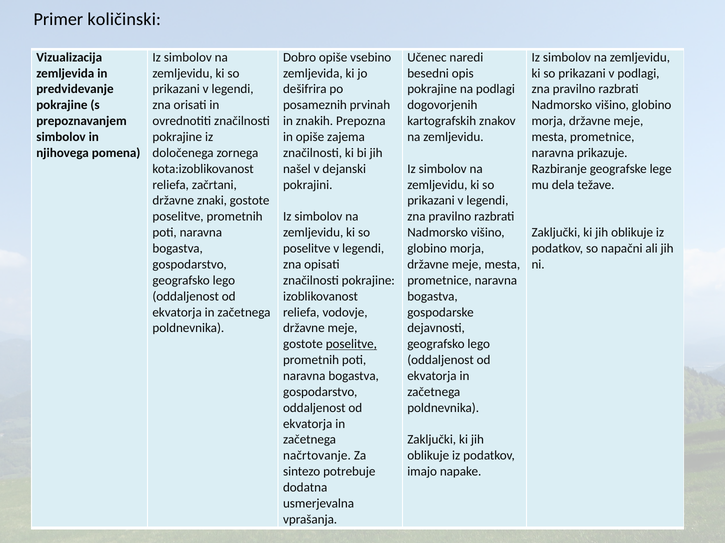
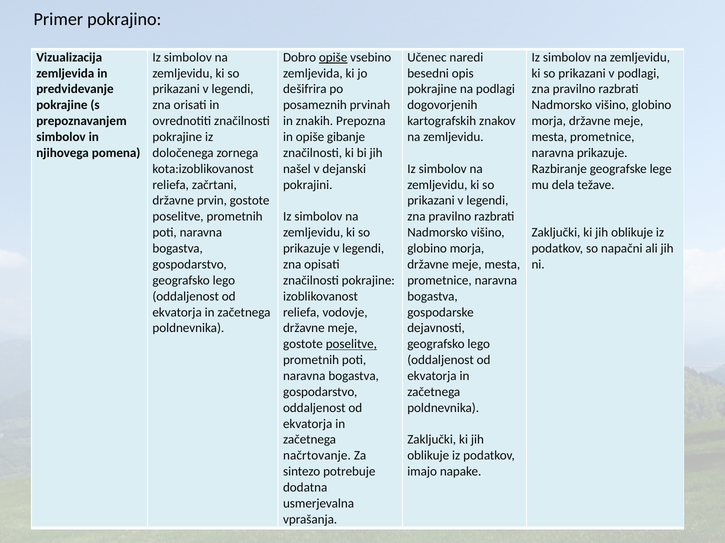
količinski: količinski -> pokrajino
opiše at (333, 57) underline: none -> present
zajema: zajema -> gibanje
znaki: znaki -> prvin
poselitve at (307, 249): poselitve -> prikazuje
